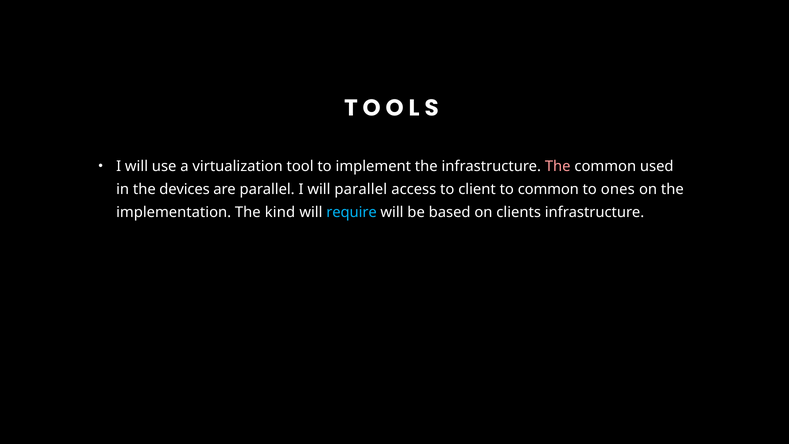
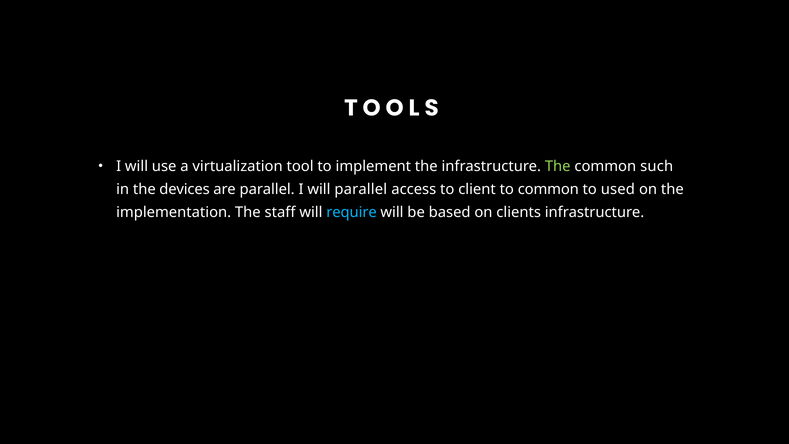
The at (558, 166) colour: pink -> light green
used: used -> such
ones: ones -> used
kind: kind -> staff
